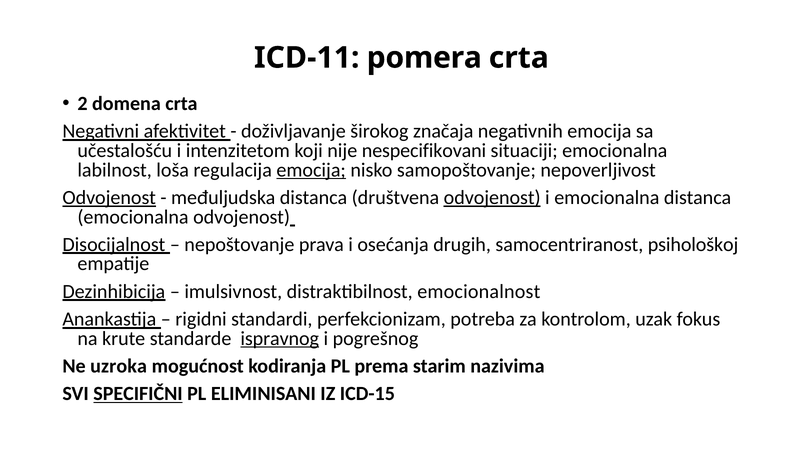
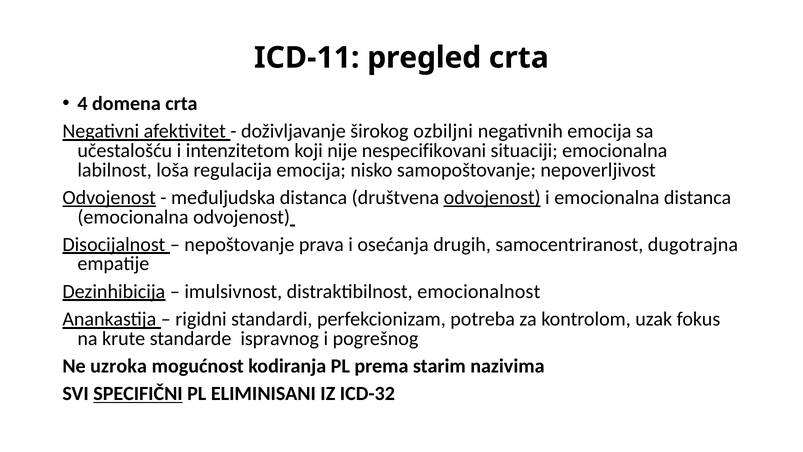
pomera: pomera -> pregled
2: 2 -> 4
značaja: značaja -> ozbilјni
emocija at (311, 170) underline: present -> none
psihološkoj: psihološkoj -> dugotrajna
ispravnog underline: present -> none
ICD-15: ICD-15 -> ICD-32
